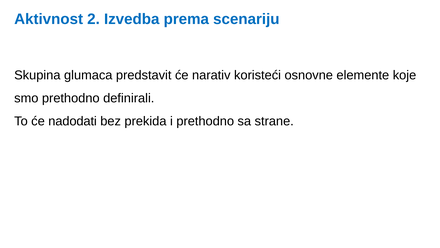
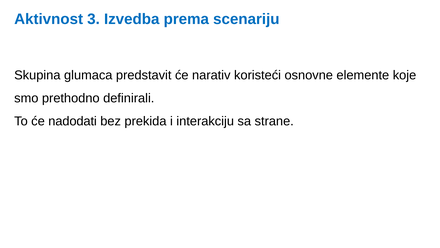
2: 2 -> 3
i prethodno: prethodno -> interakciju
